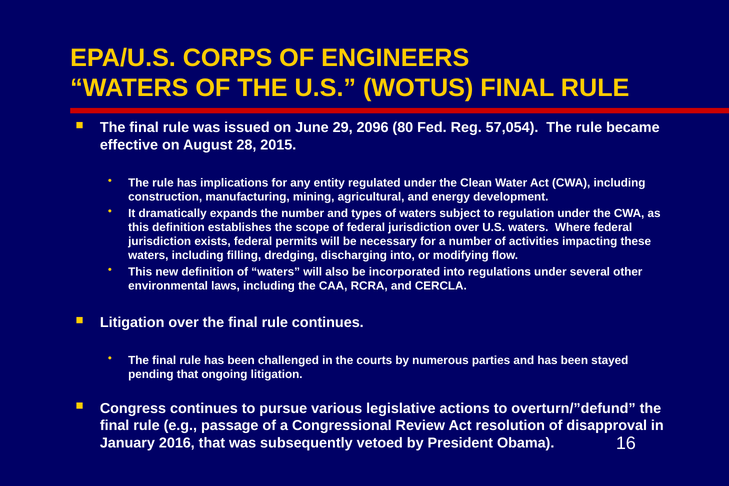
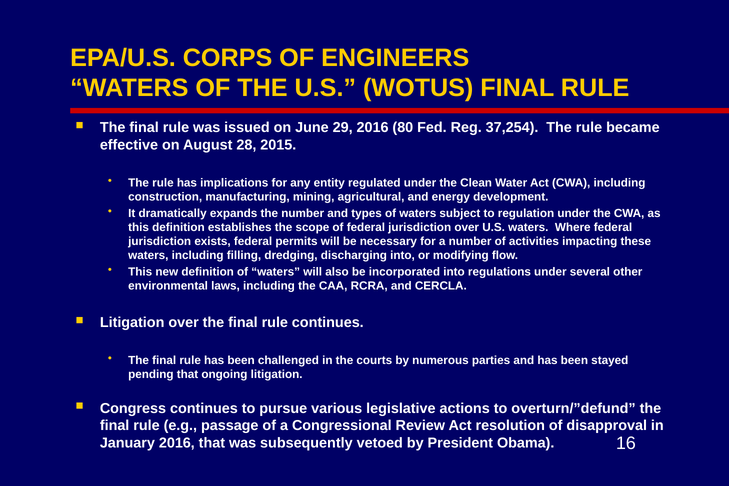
29 2096: 2096 -> 2016
57,054: 57,054 -> 37,254
